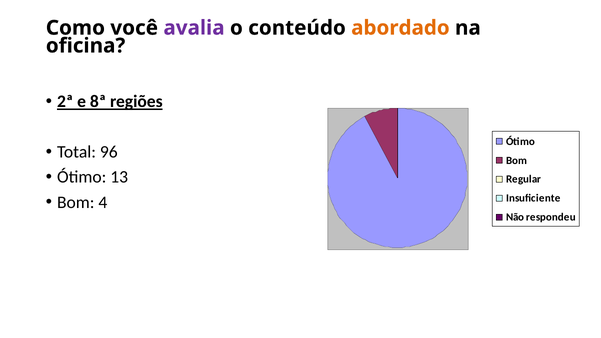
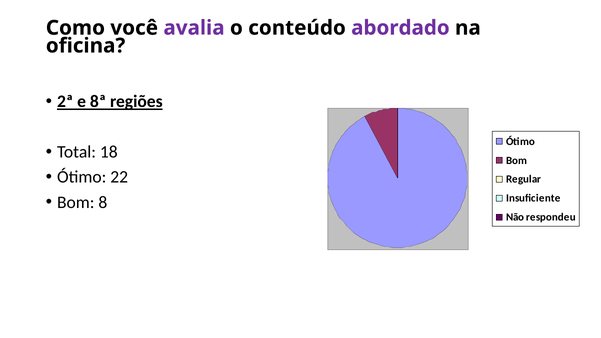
abordado colour: orange -> purple
96: 96 -> 18
13: 13 -> 22
4: 4 -> 8
